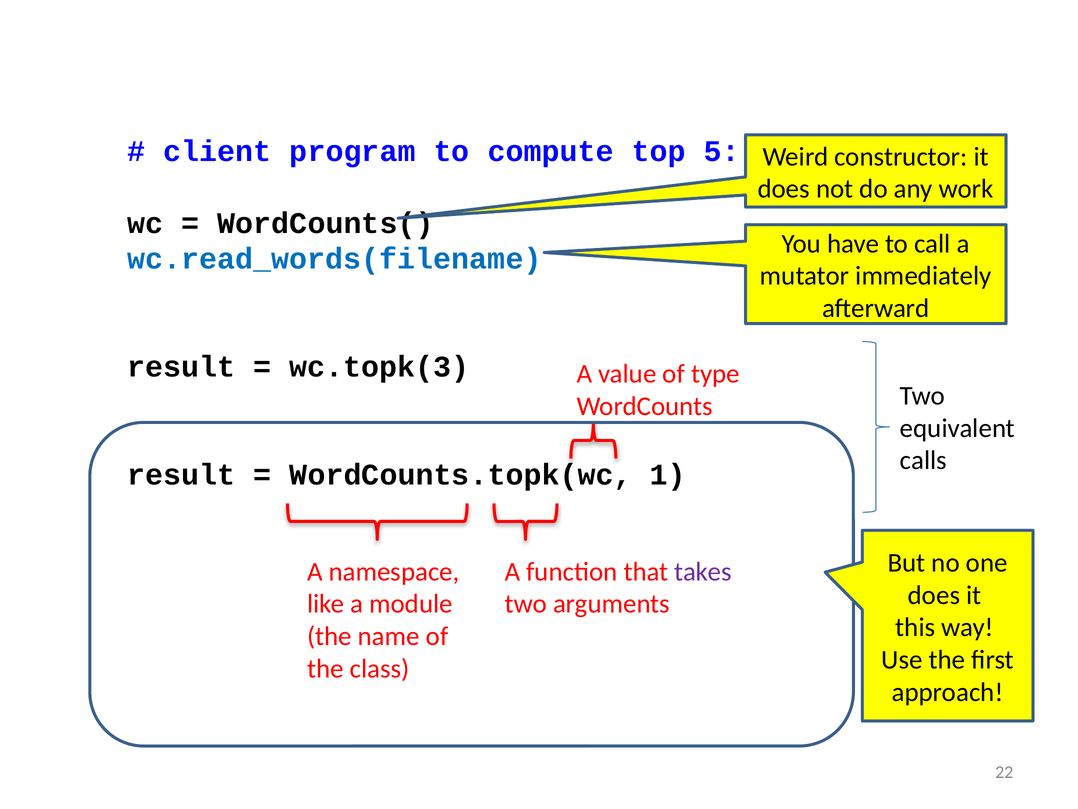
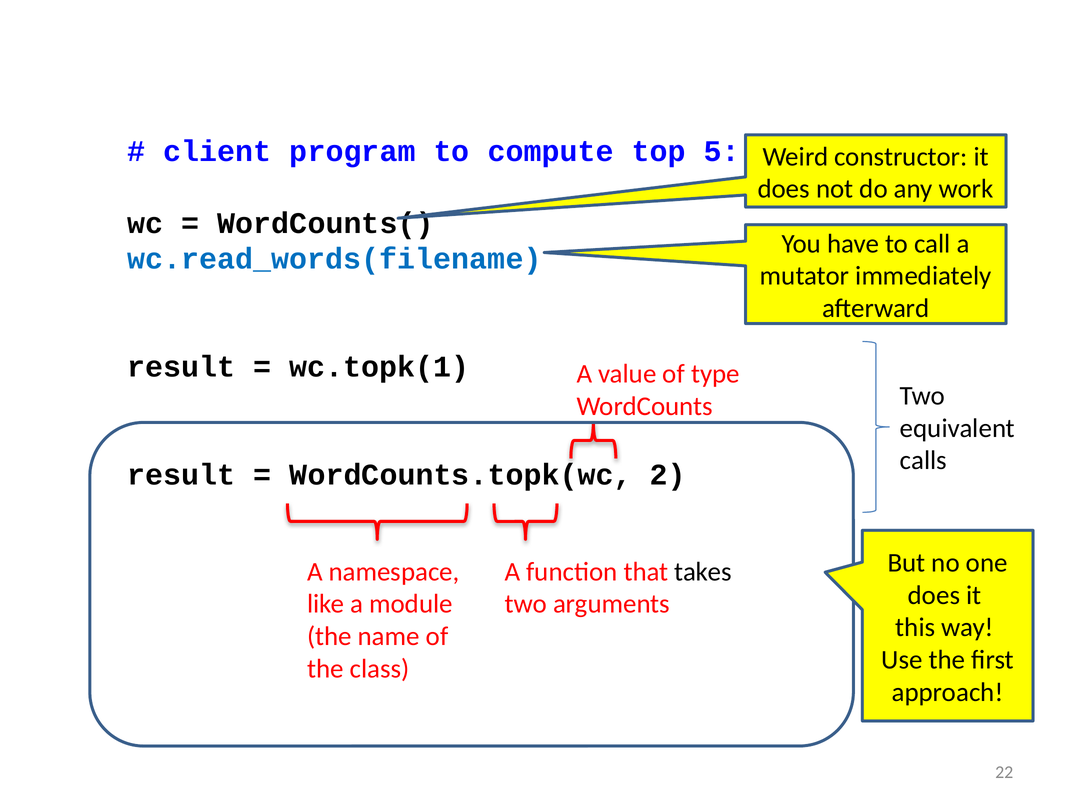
wc.topk(3: wc.topk(3 -> wc.topk(1
1: 1 -> 2
takes colour: purple -> black
